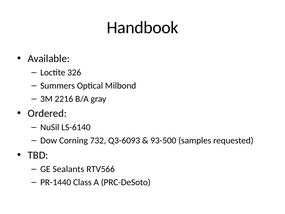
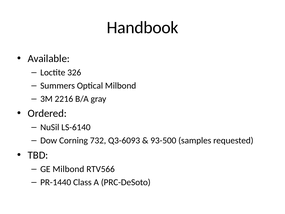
GE Sealants: Sealants -> Milbond
